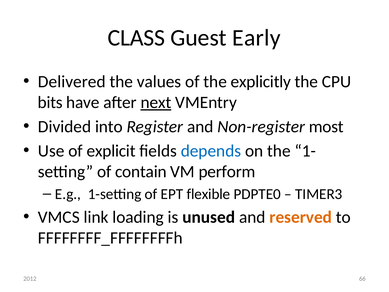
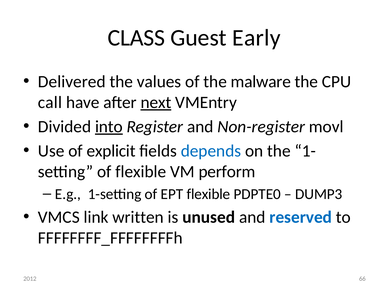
explicitly: explicitly -> malware
bits: bits -> call
into underline: none -> present
most: most -> movl
of contain: contain -> flexible
TIMER3: TIMER3 -> DUMP3
loading: loading -> written
reserved colour: orange -> blue
